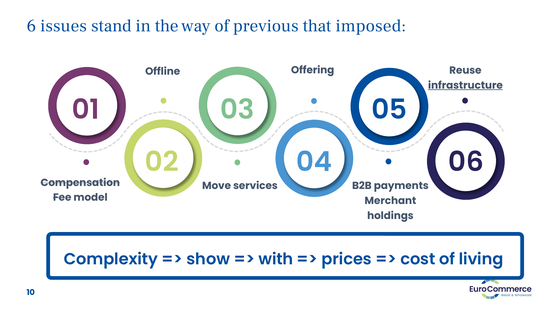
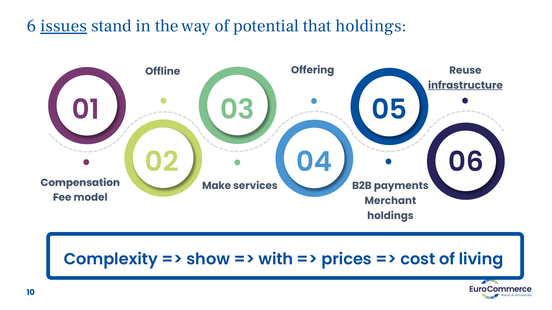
issues underline: none -> present
previous: previous -> potential
that imposed: imposed -> holdings
Move: Move -> Make
